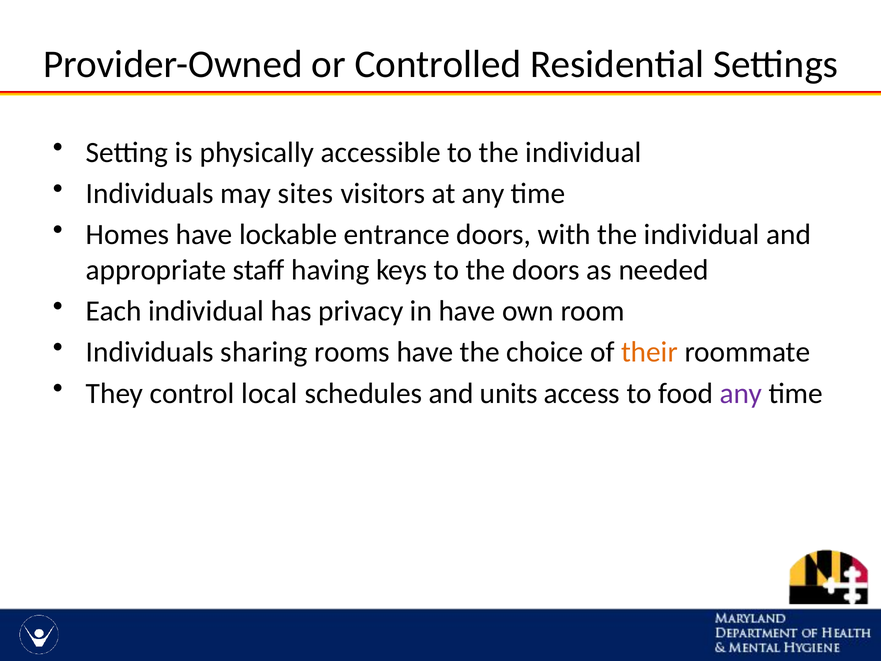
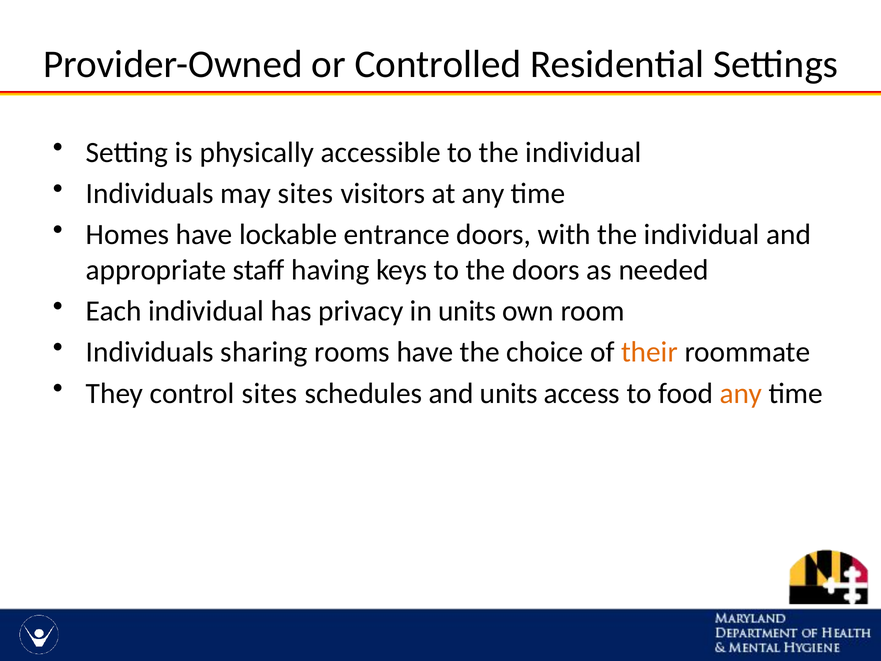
in have: have -> units
control local: local -> sites
any at (741, 393) colour: purple -> orange
